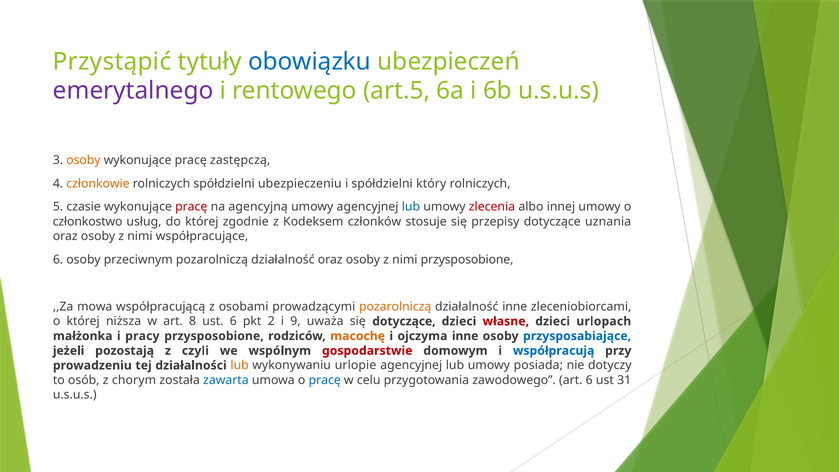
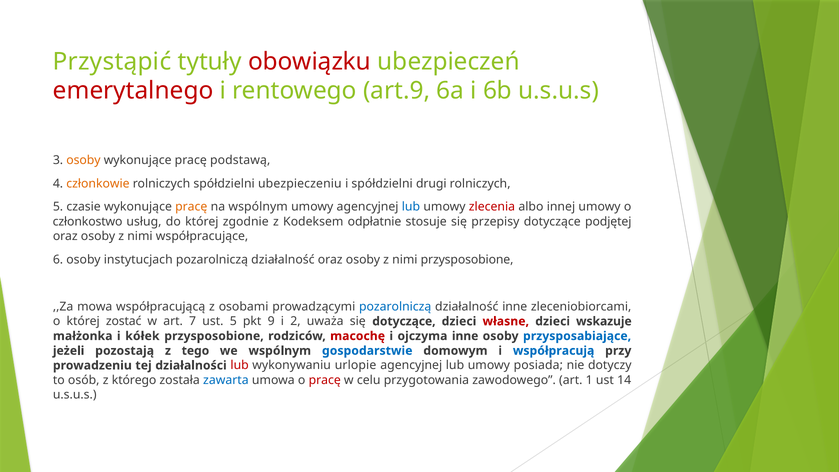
obowiązku colour: blue -> red
emerytalnego colour: purple -> red
art.5: art.5 -> art.9
zastępczą: zastępczą -> podstawą
który: który -> drugi
pracę at (191, 207) colour: red -> orange
na agencyjną: agencyjną -> wspólnym
członków: członków -> odpłatnie
uznania: uznania -> podjętej
przeciwnym: przeciwnym -> instytucjach
pozarolniczą at (395, 307) colour: orange -> blue
niższa: niższa -> zostać
8: 8 -> 7
ust 6: 6 -> 5
2: 2 -> 9
9: 9 -> 2
urlopach: urlopach -> wskazuje
pracy: pracy -> kółek
macochę colour: orange -> red
czyli: czyli -> tego
gospodarstwie colour: red -> blue
lub at (240, 365) colour: orange -> red
chorym: chorym -> którego
pracę at (325, 380) colour: blue -> red
art 6: 6 -> 1
31: 31 -> 14
